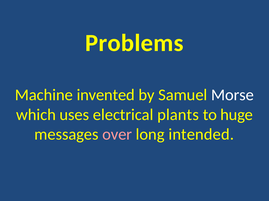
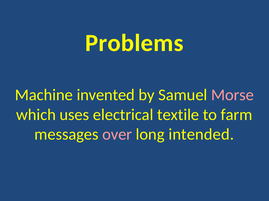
Morse colour: white -> pink
plants: plants -> textile
huge: huge -> farm
